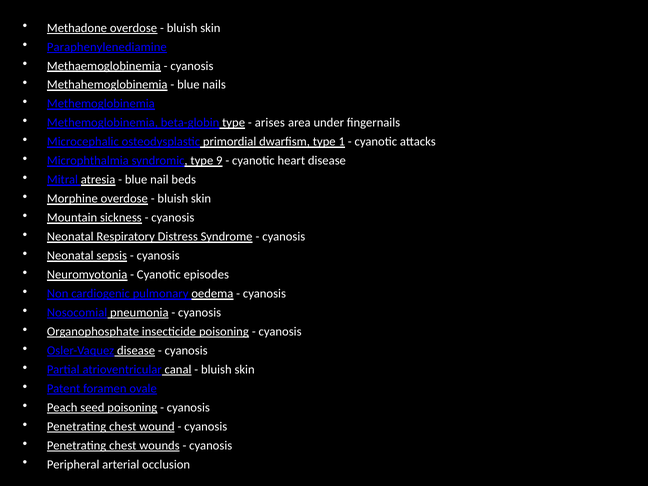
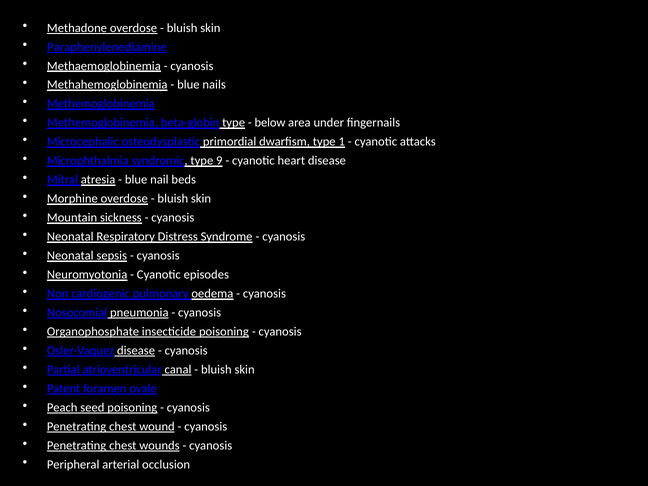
arises: arises -> below
